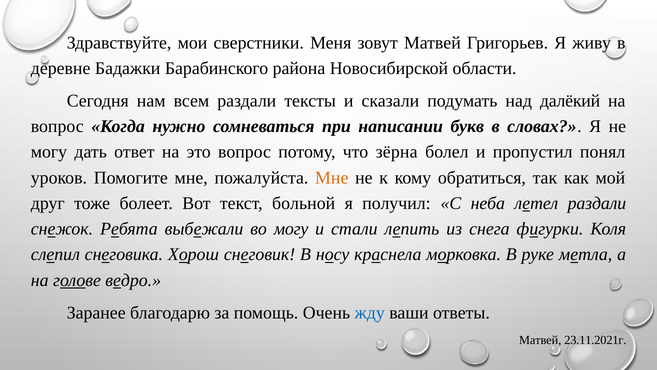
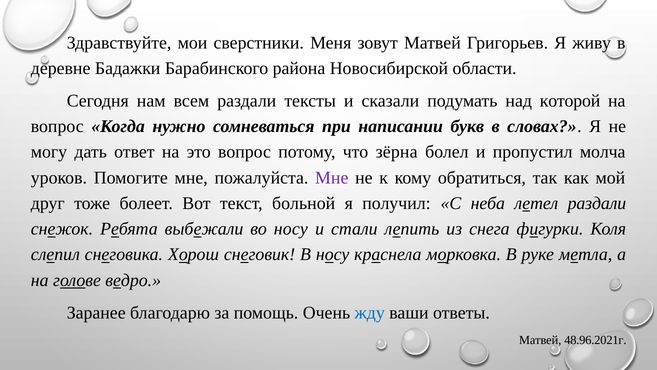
далёкий: далёкий -> которой
понял: понял -> молча
Мне at (332, 177) colour: orange -> purple
во могу: могу -> носу
23.11.2021г: 23.11.2021г -> 48.96.2021г
